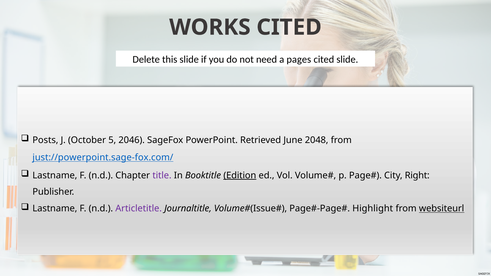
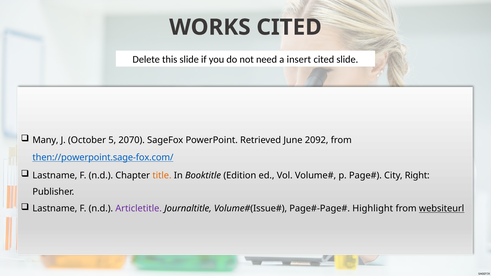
pages: pages -> insert
Posts: Posts -> Many
2046: 2046 -> 2070
2048: 2048 -> 2092
just://powerpoint.sage-fox.com/: just://powerpoint.sage-fox.com/ -> then://powerpoint.sage-fox.com/
title colour: purple -> orange
Edition underline: present -> none
